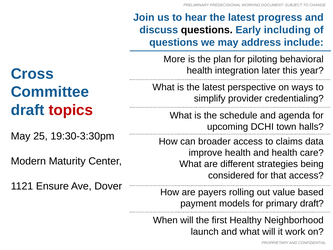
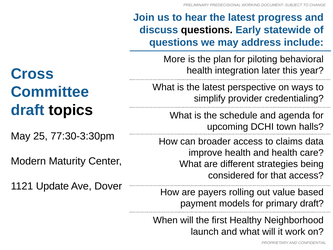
including: including -> statewide
topics colour: red -> black
19:30-3:30pm: 19:30-3:30pm -> 77:30-3:30pm
Ensure: Ensure -> Update
